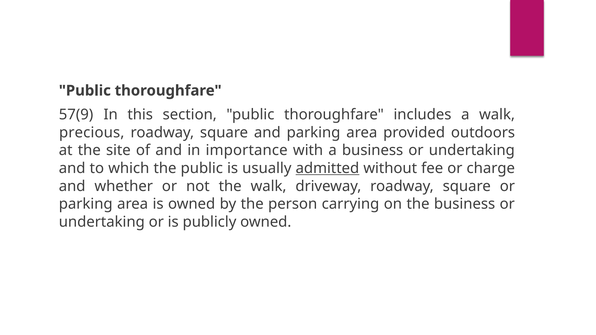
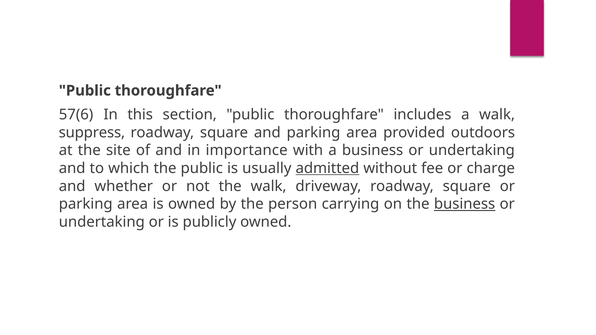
57(9: 57(9 -> 57(6
precious: precious -> suppress
business at (465, 204) underline: none -> present
